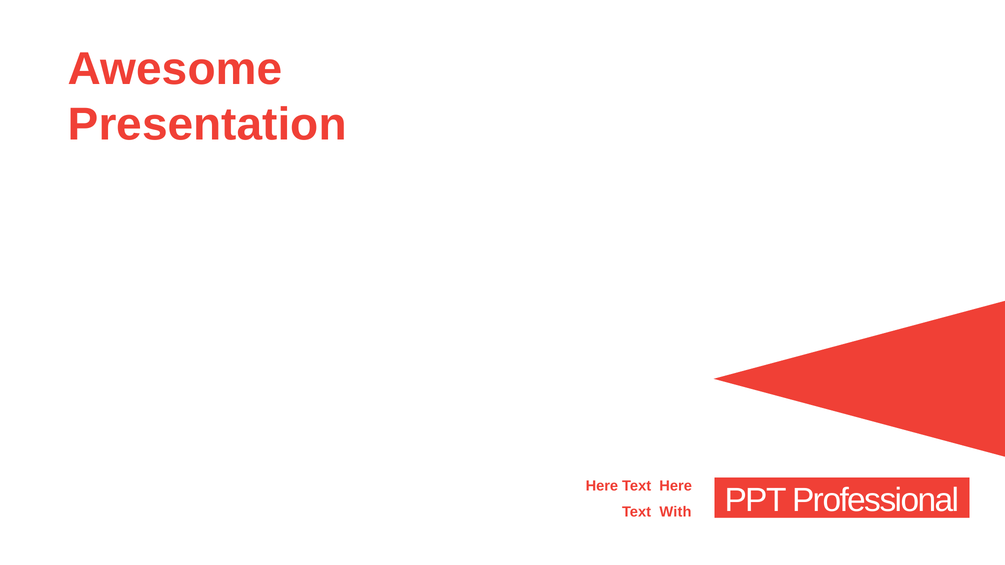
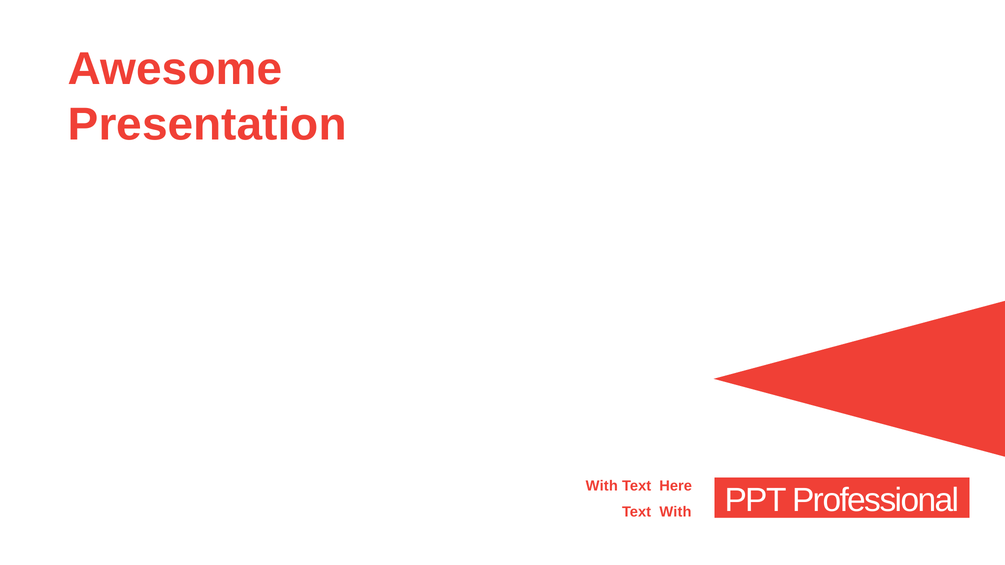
Here at (602, 486): Here -> With
